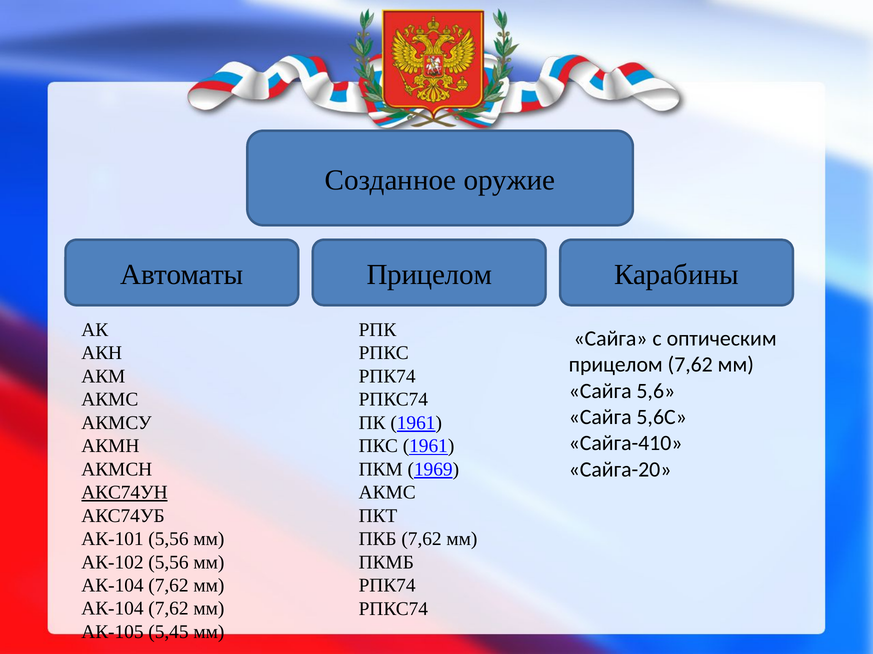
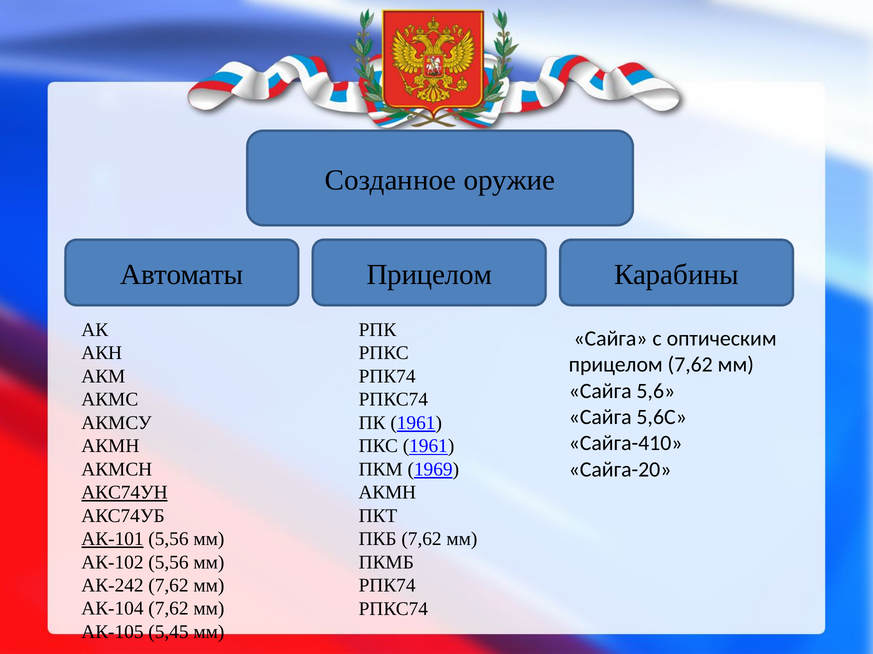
АКМС at (387, 493): АКМС -> АКМН
АК-101 underline: none -> present
АК-104 at (112, 586): АК-104 -> АК-242
